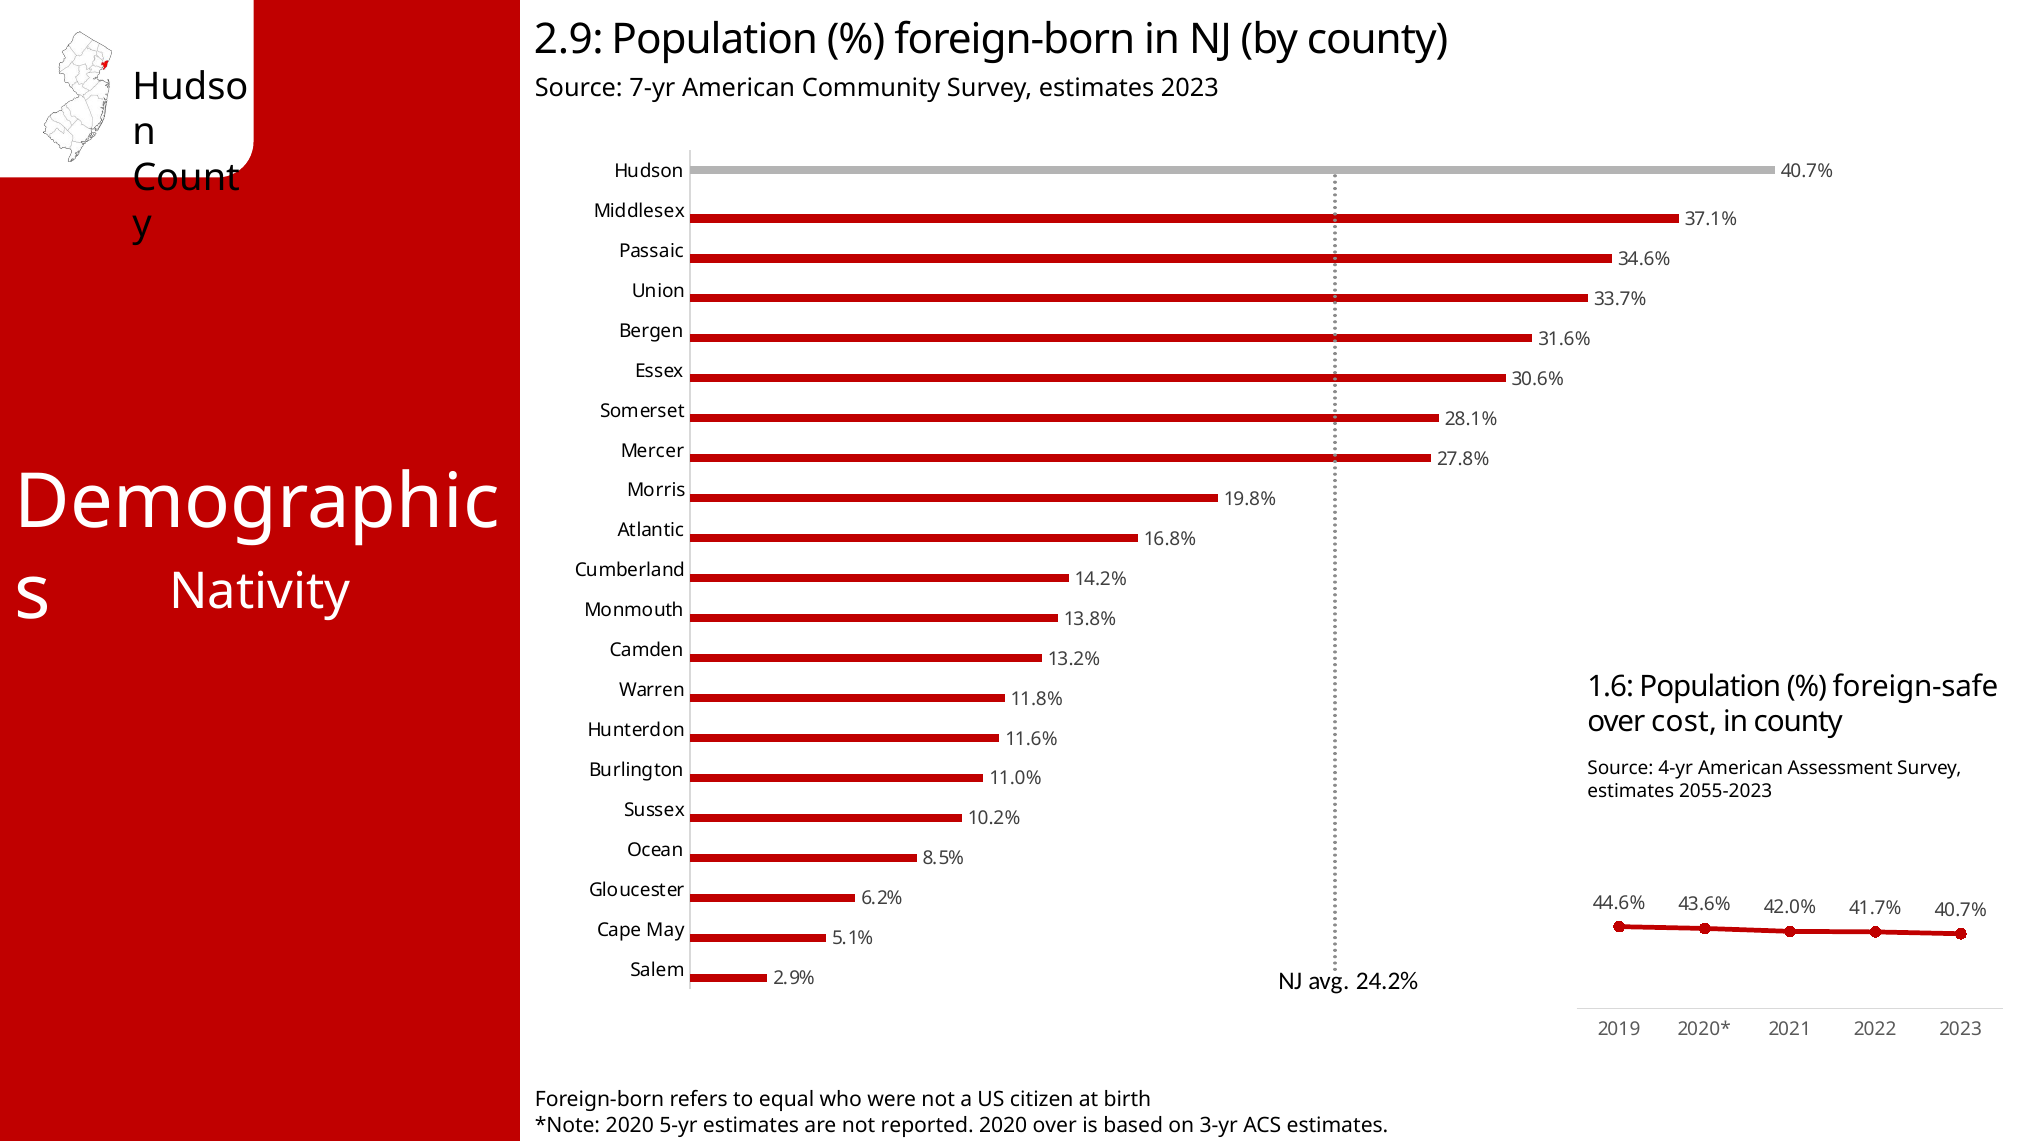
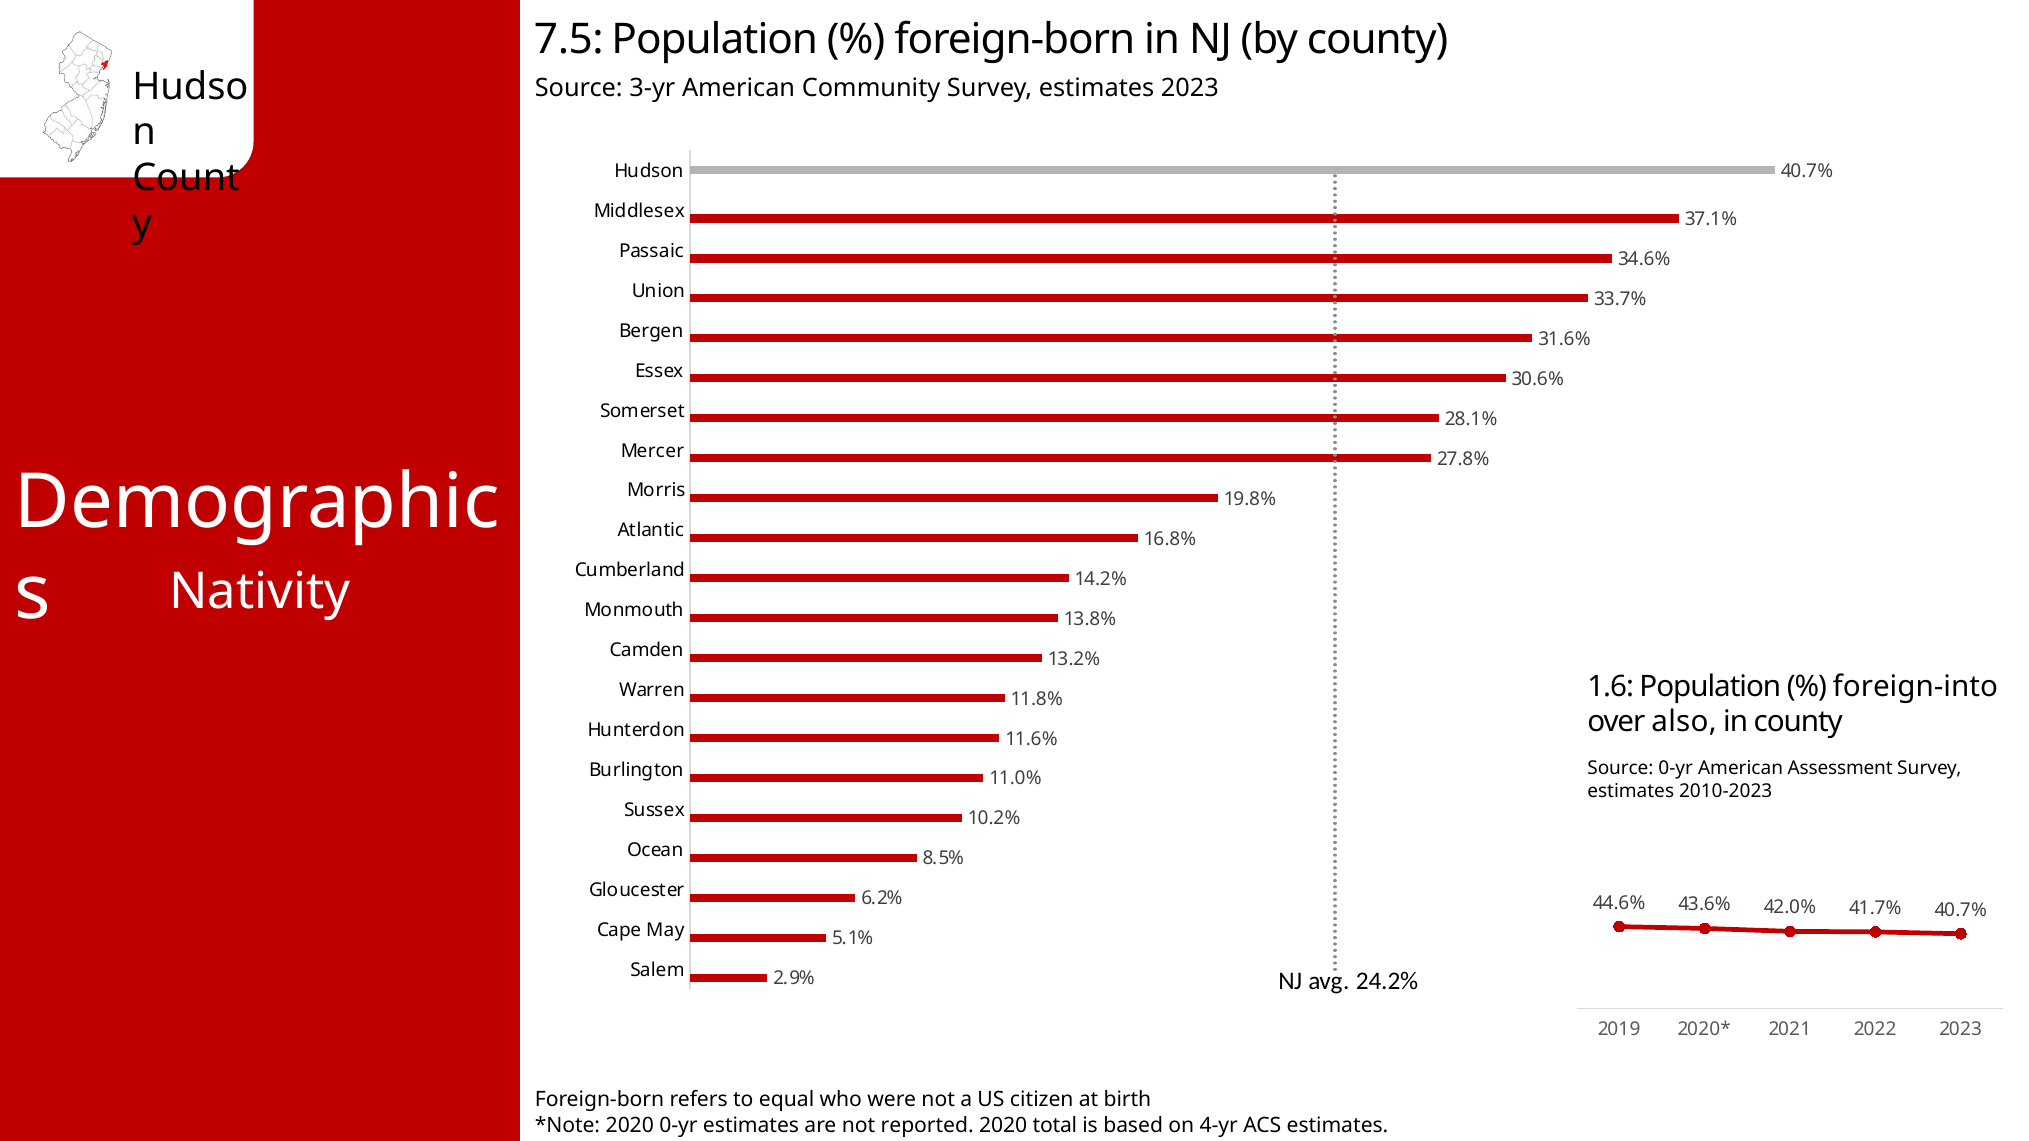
2.9: 2.9 -> 7.5
7-yr: 7-yr -> 3-yr
foreign-safe: foreign-safe -> foreign-into
cost: cost -> also
Source 4-yr: 4-yr -> 0-yr
2055-2023: 2055-2023 -> 2010-2023
2020 5-yr: 5-yr -> 0-yr
2020 over: over -> total
3-yr: 3-yr -> 4-yr
